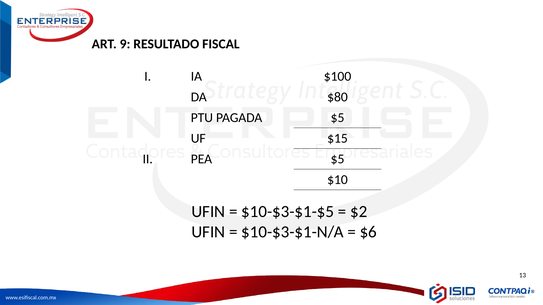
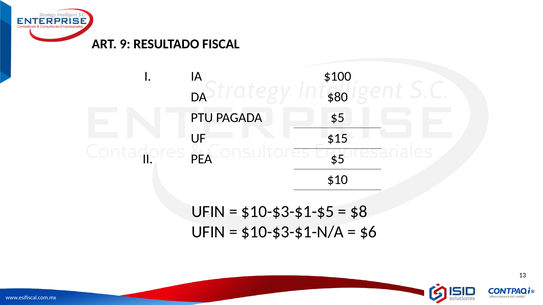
$2: $2 -> $8
